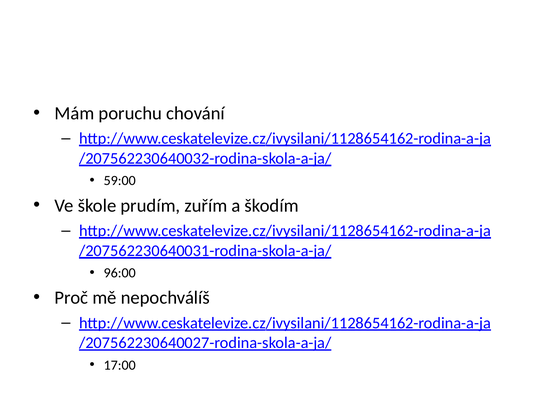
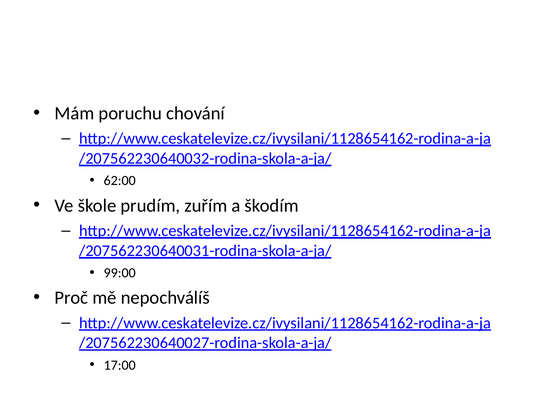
59:00: 59:00 -> 62:00
96:00: 96:00 -> 99:00
